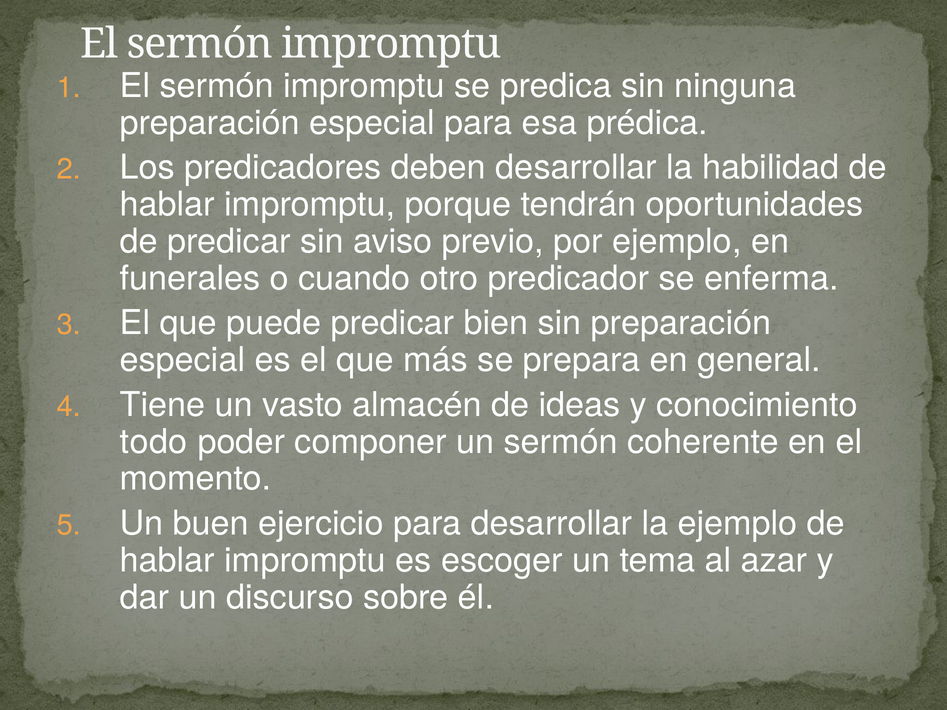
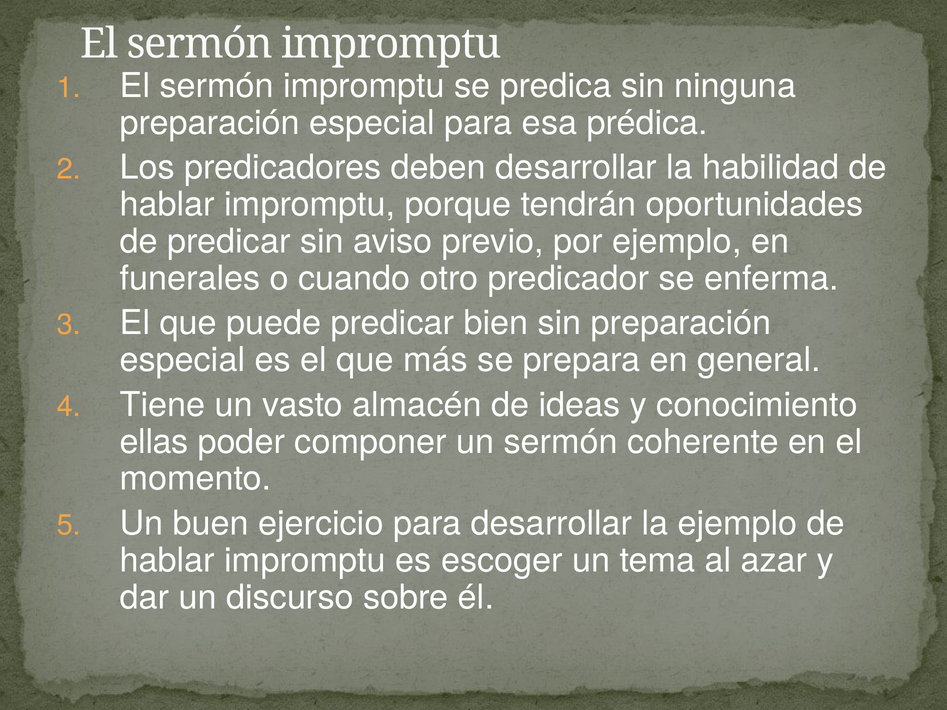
todo: todo -> ellas
